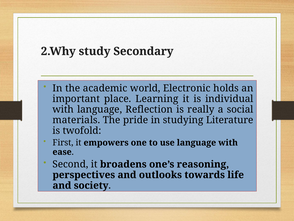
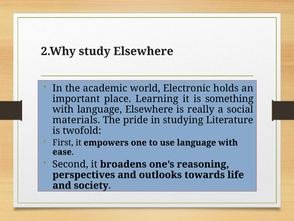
study Secondary: Secondary -> Elsewhere
individual: individual -> something
language Reflection: Reflection -> Elsewhere
